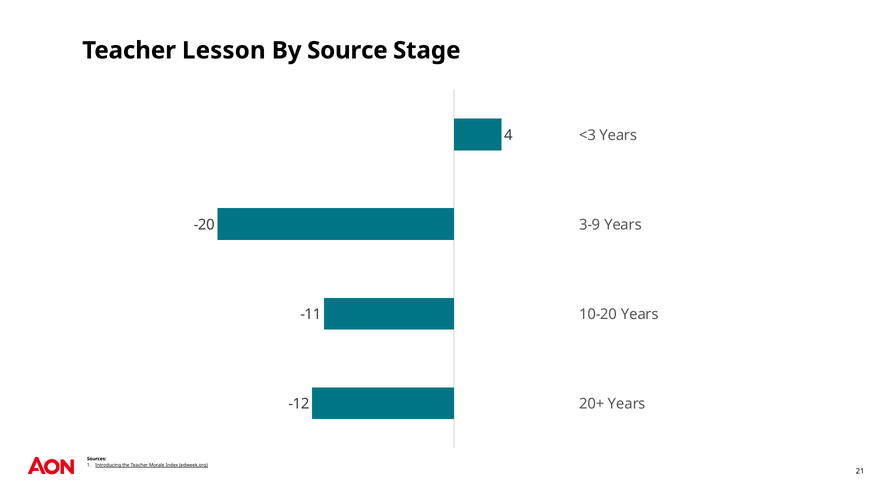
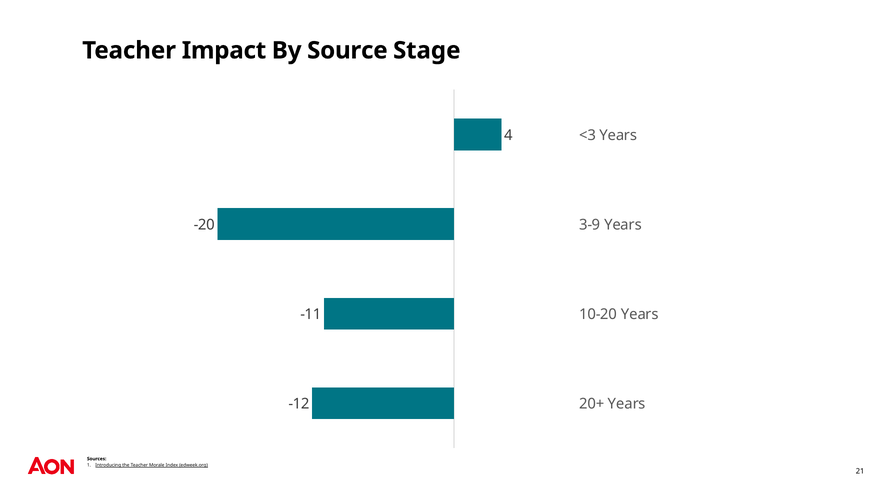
Lesson: Lesson -> Impact
